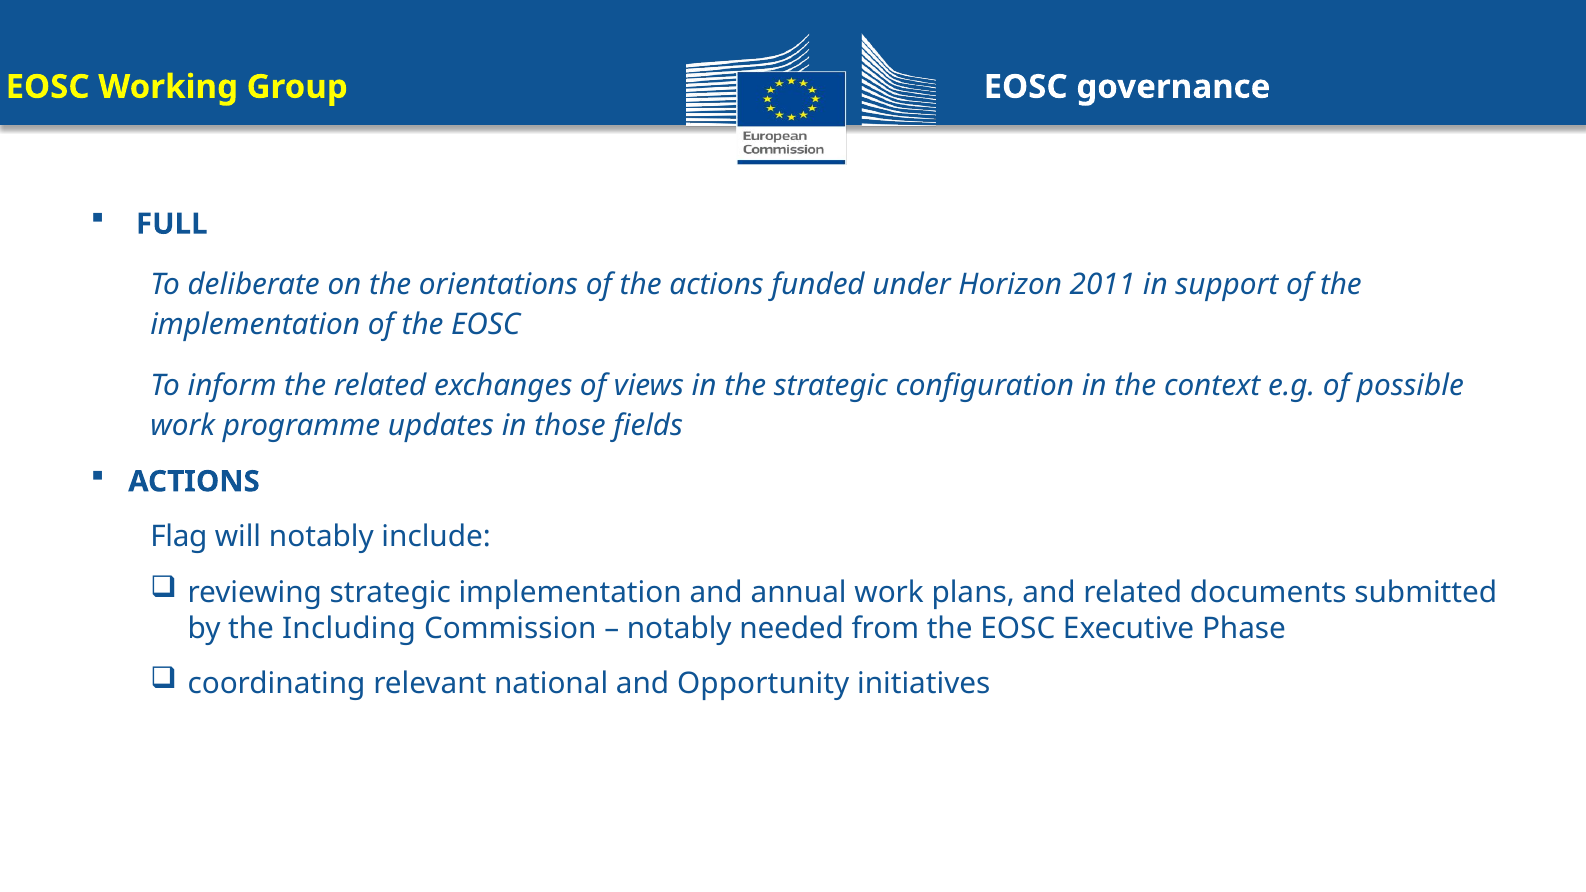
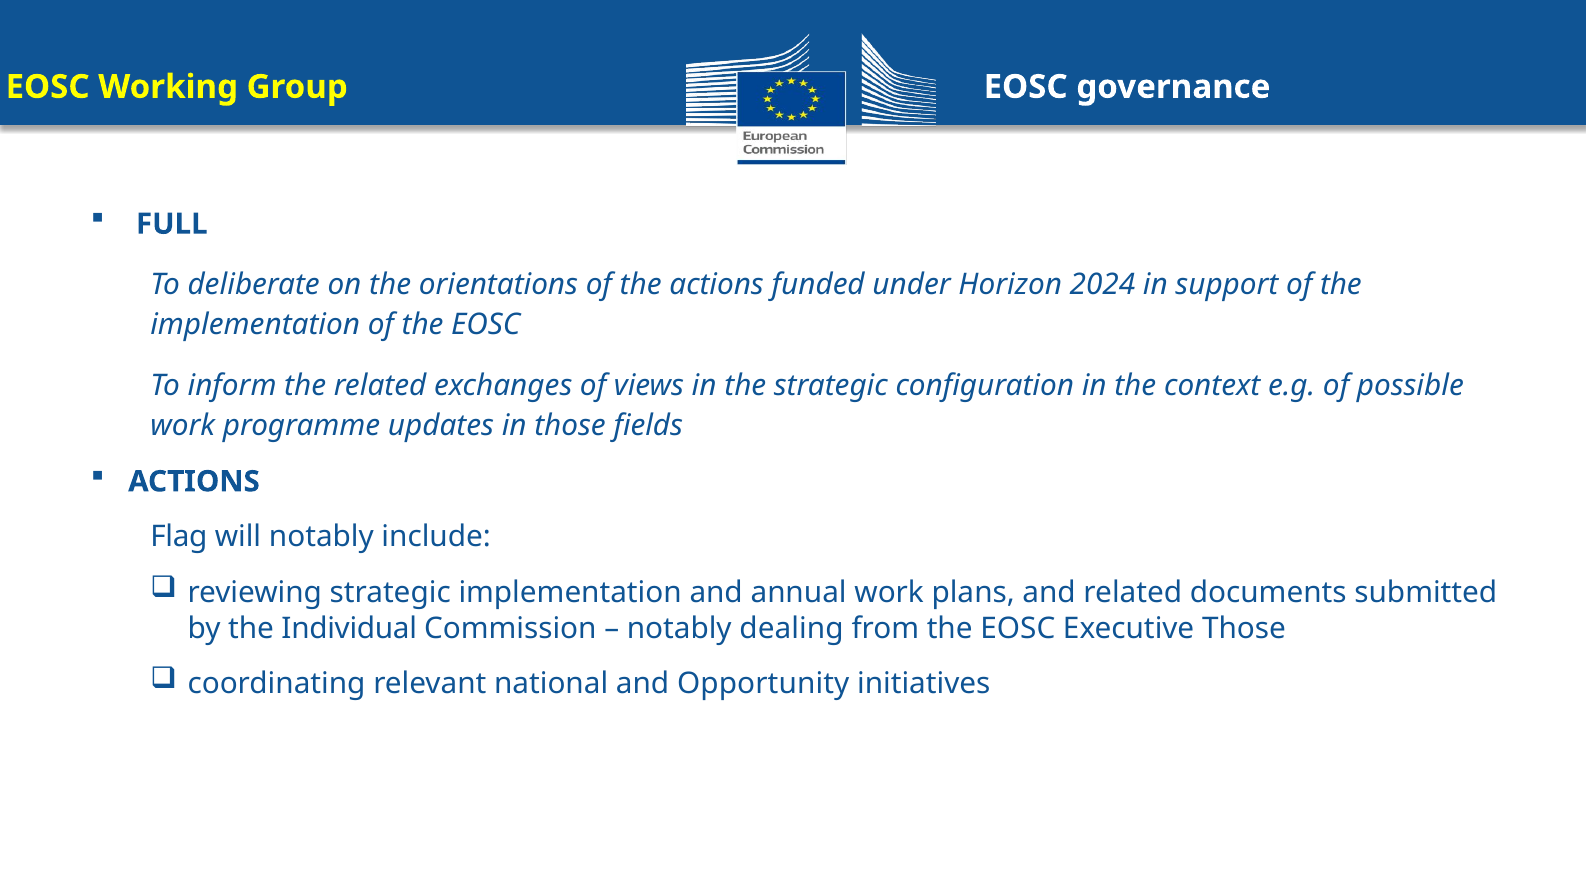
2011: 2011 -> 2024
Including: Including -> Individual
needed: needed -> dealing
Executive Phase: Phase -> Those
